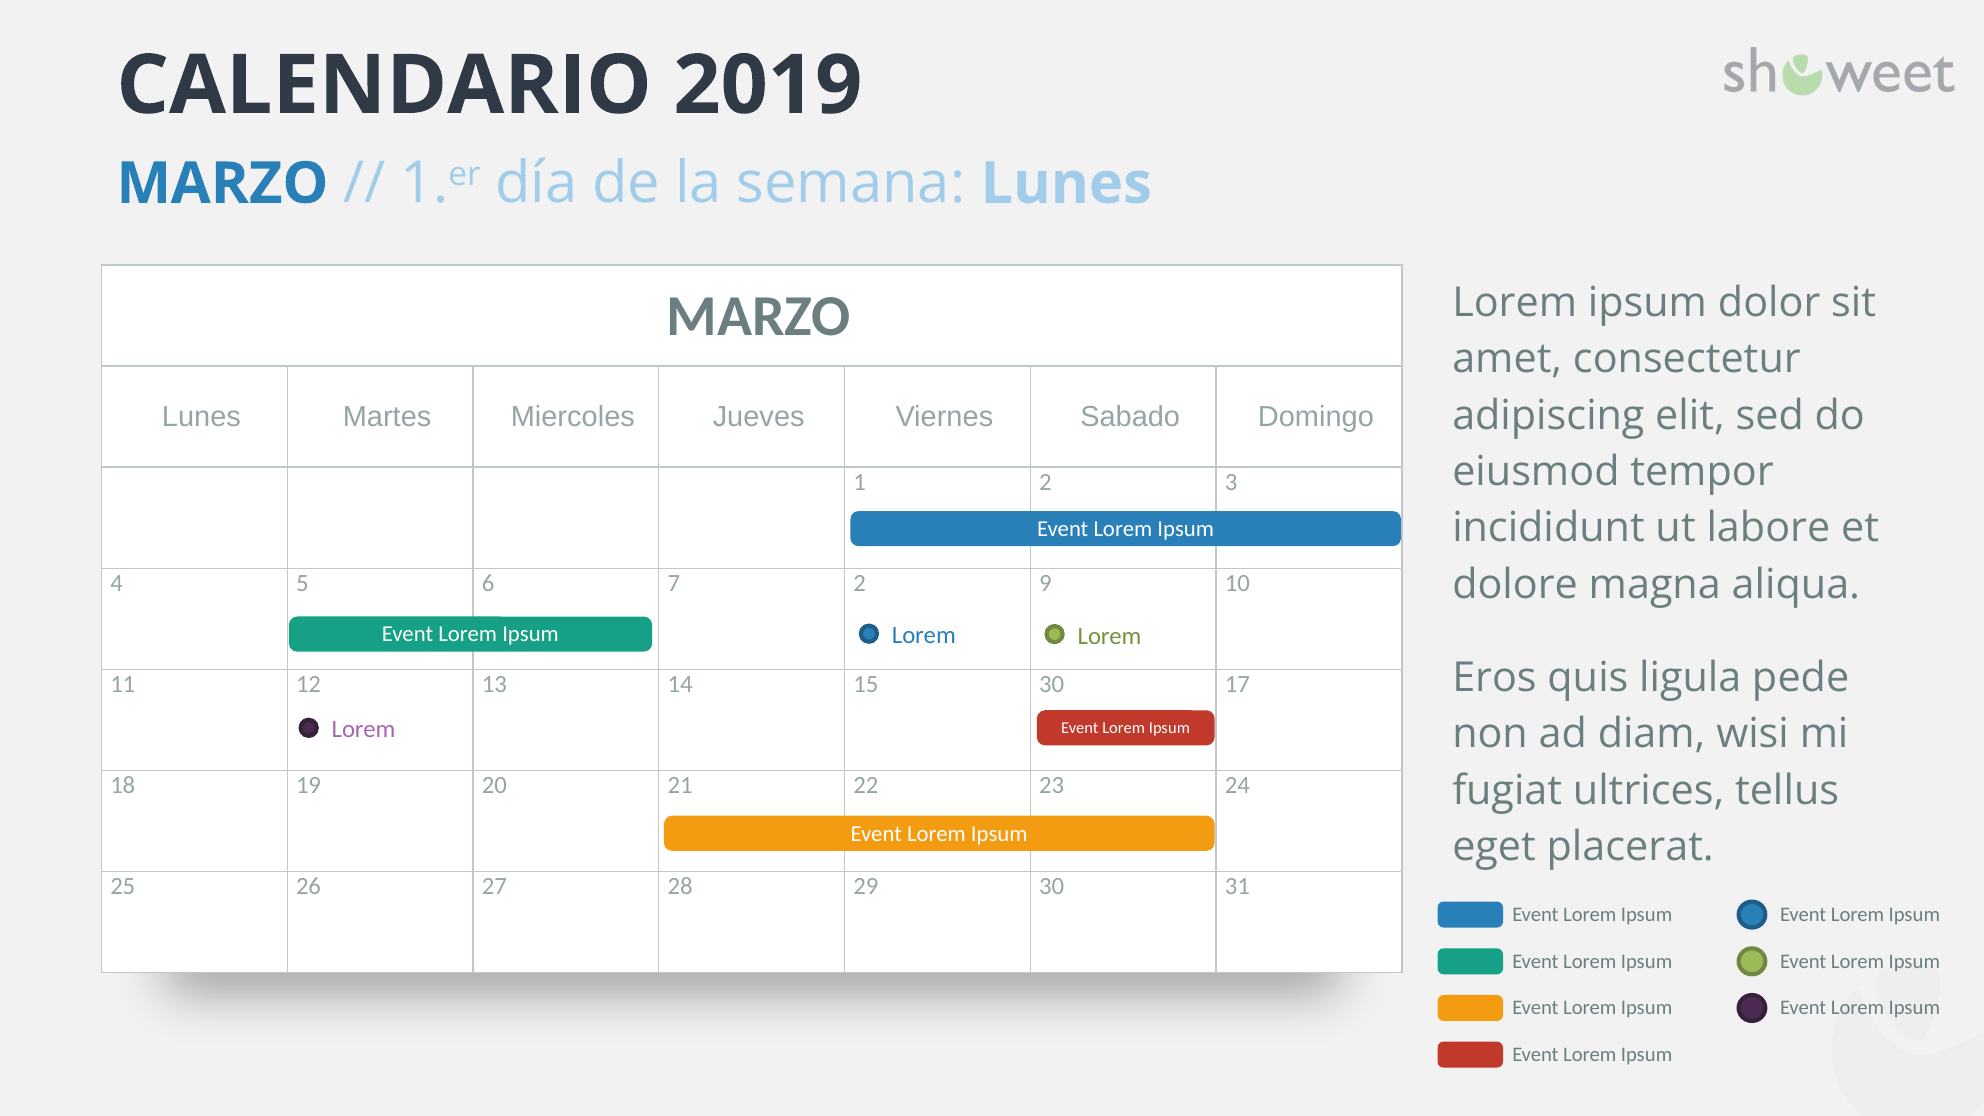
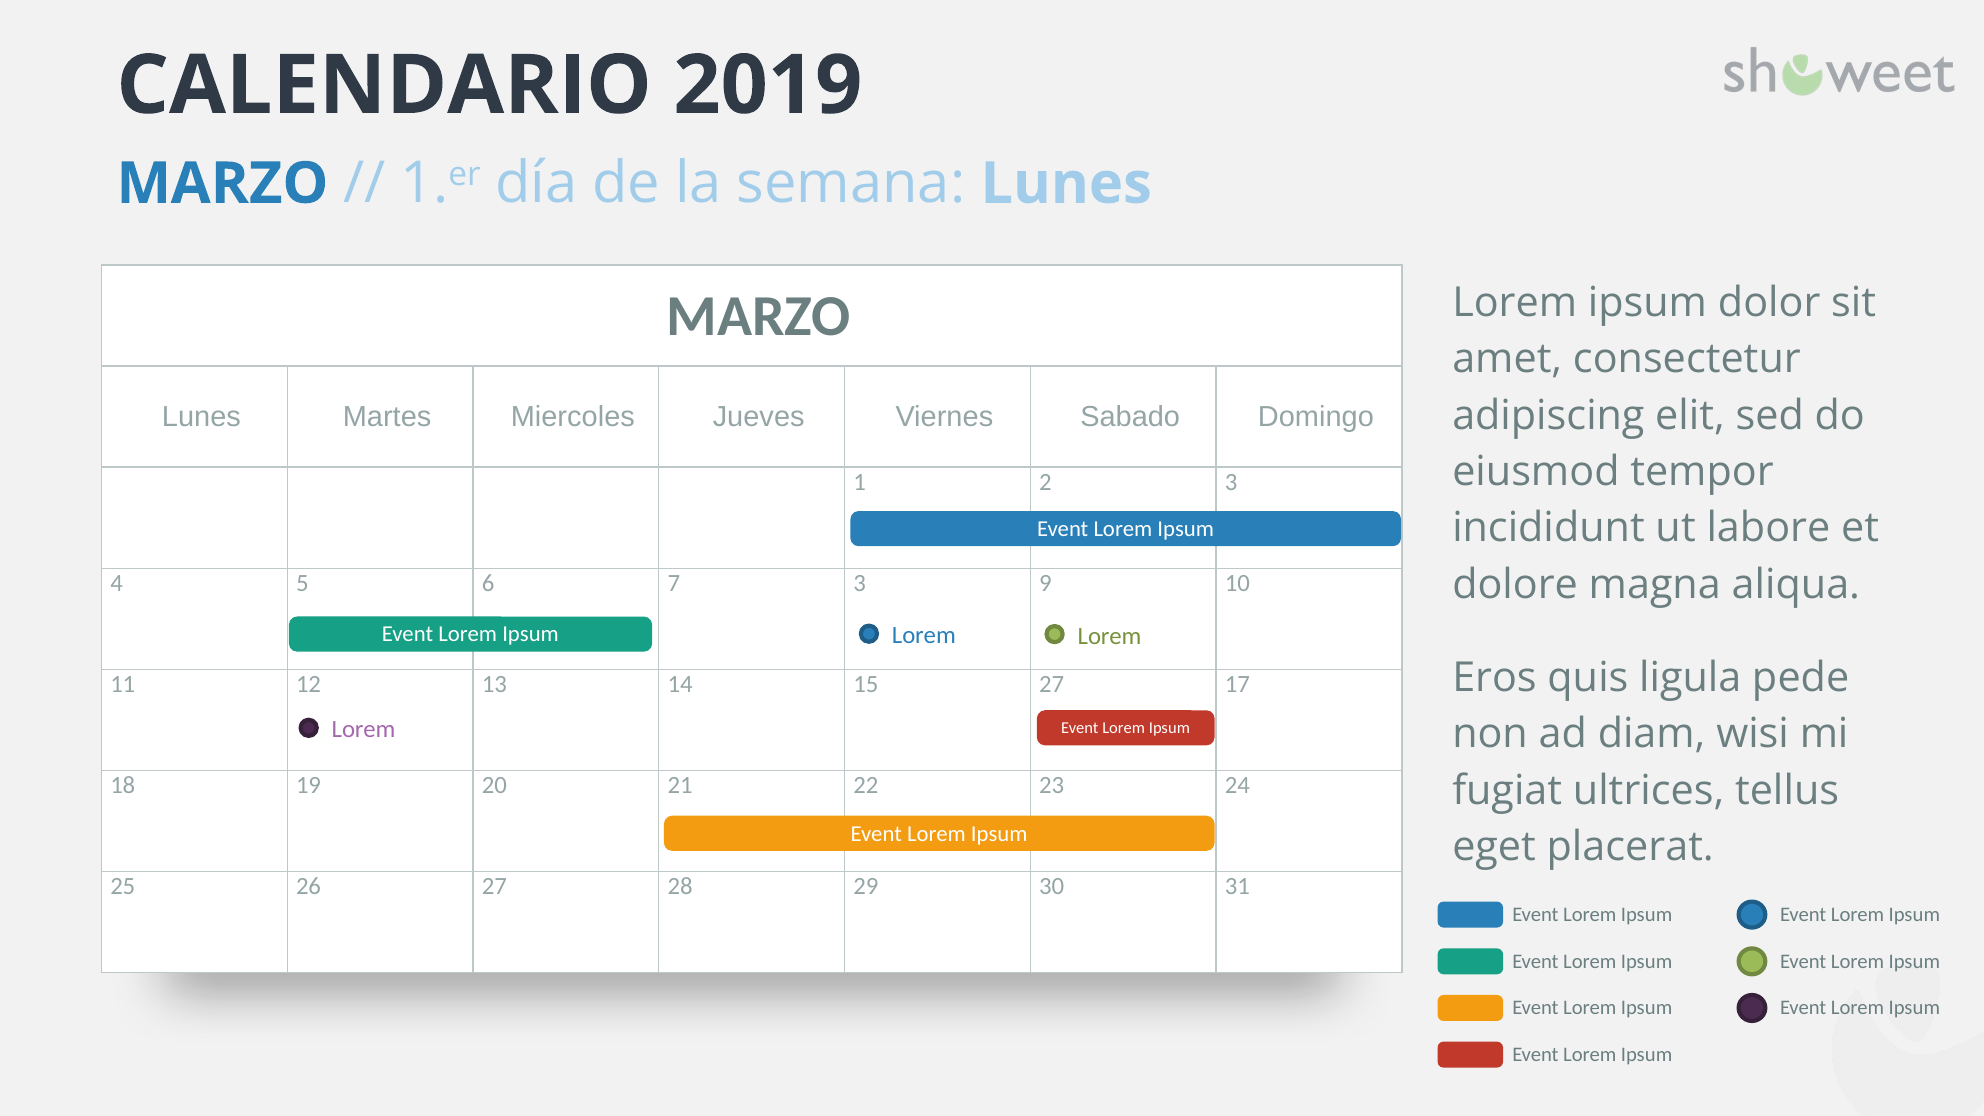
7 2: 2 -> 3
15 30: 30 -> 27
